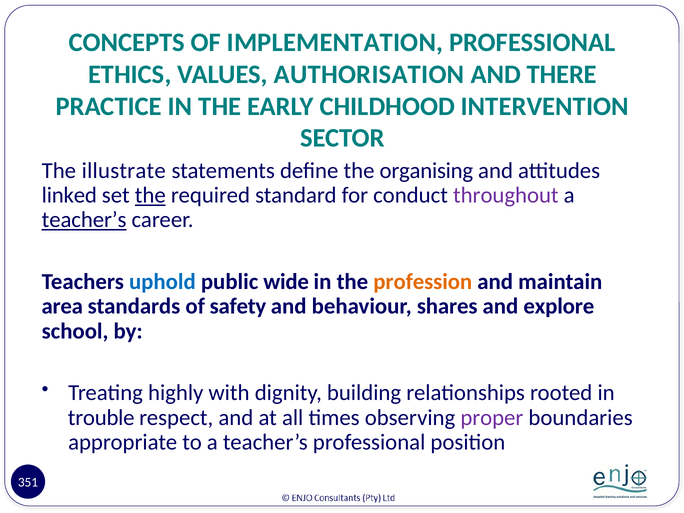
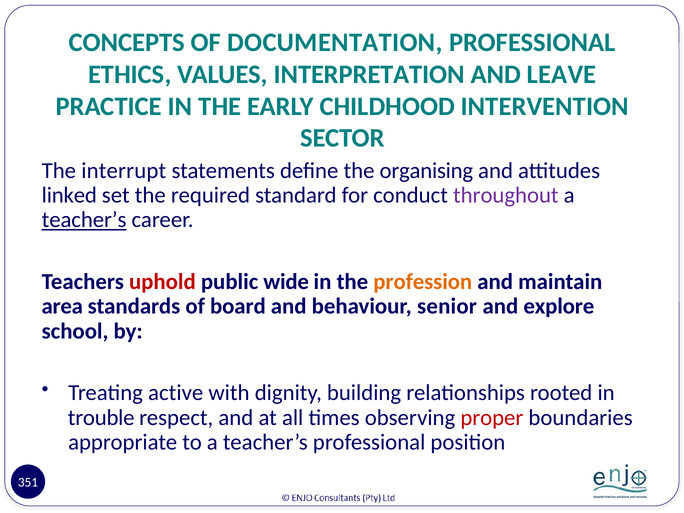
IMPLEMENTATION: IMPLEMENTATION -> DOCUMENTATION
AUTHORISATION: AUTHORISATION -> INTERPRETATION
THERE: THERE -> LEAVE
illustrate: illustrate -> interrupt
the at (150, 195) underline: present -> none
uphold colour: blue -> red
safety: safety -> board
shares: shares -> senior
highly: highly -> active
proper colour: purple -> red
